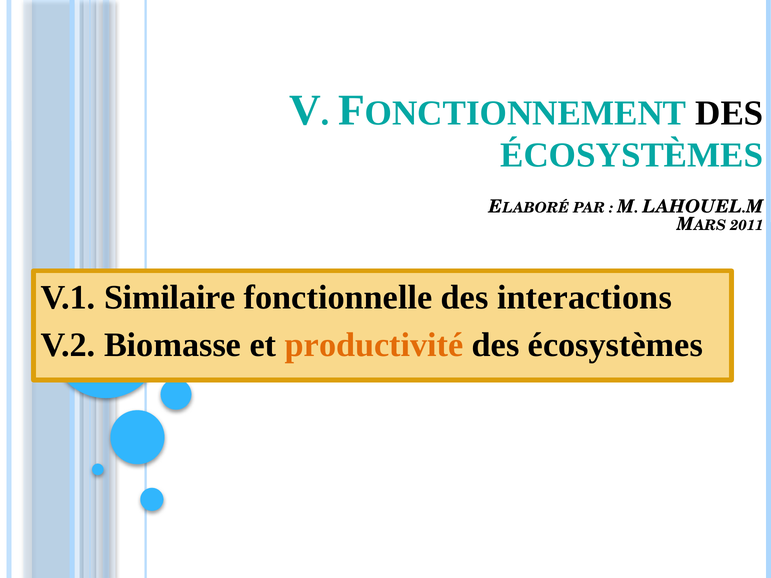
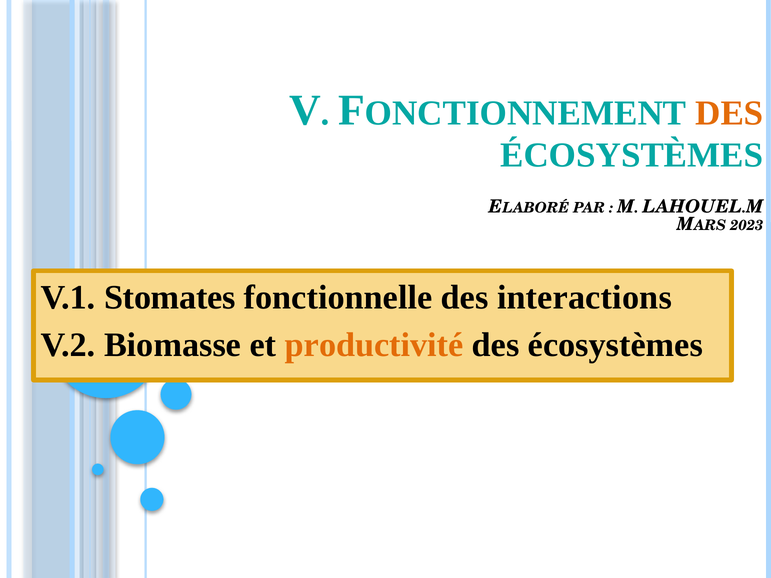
DES at (729, 113) colour: black -> orange
2011: 2011 -> 2023
Similaire: Similaire -> Stomates
